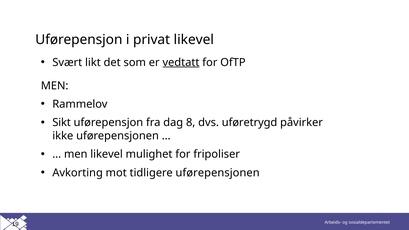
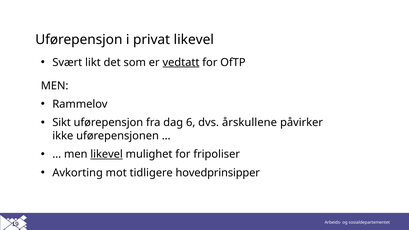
8: 8 -> 6
uføretrygd: uføretrygd -> årskullene
likevel at (107, 154) underline: none -> present
tidligere uførepensjonen: uførepensjonen -> hovedprinsipper
